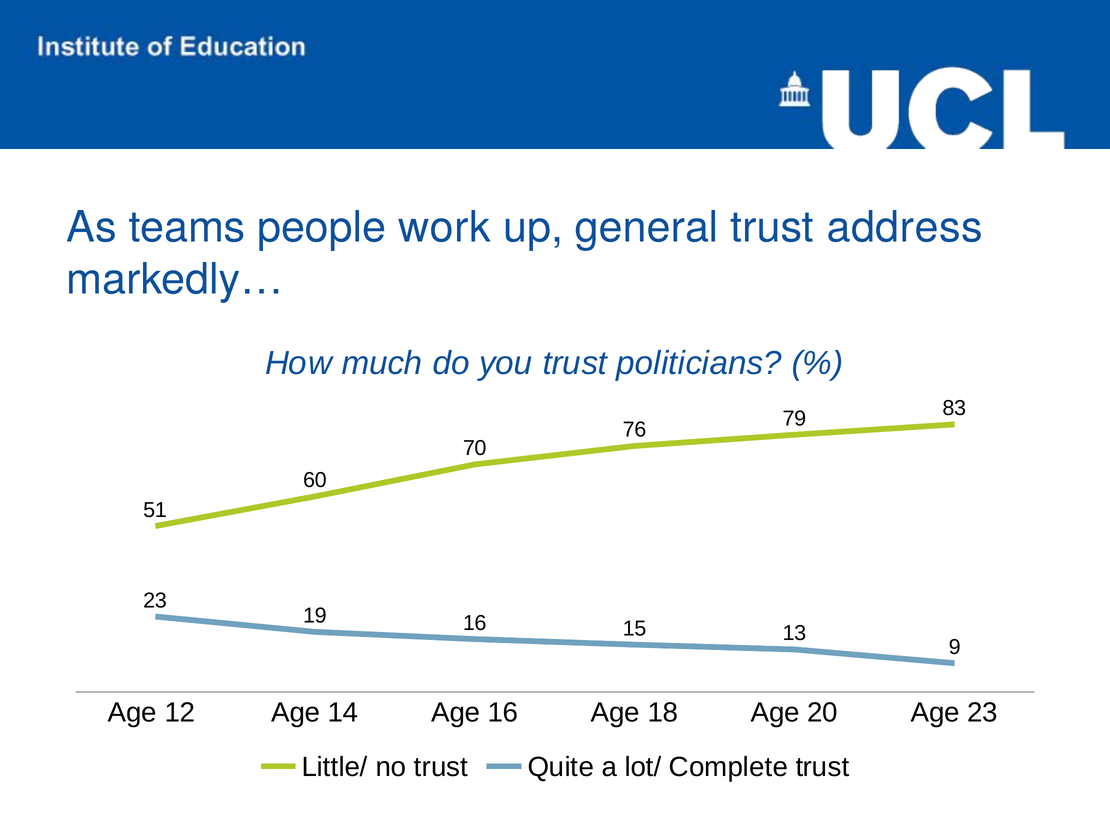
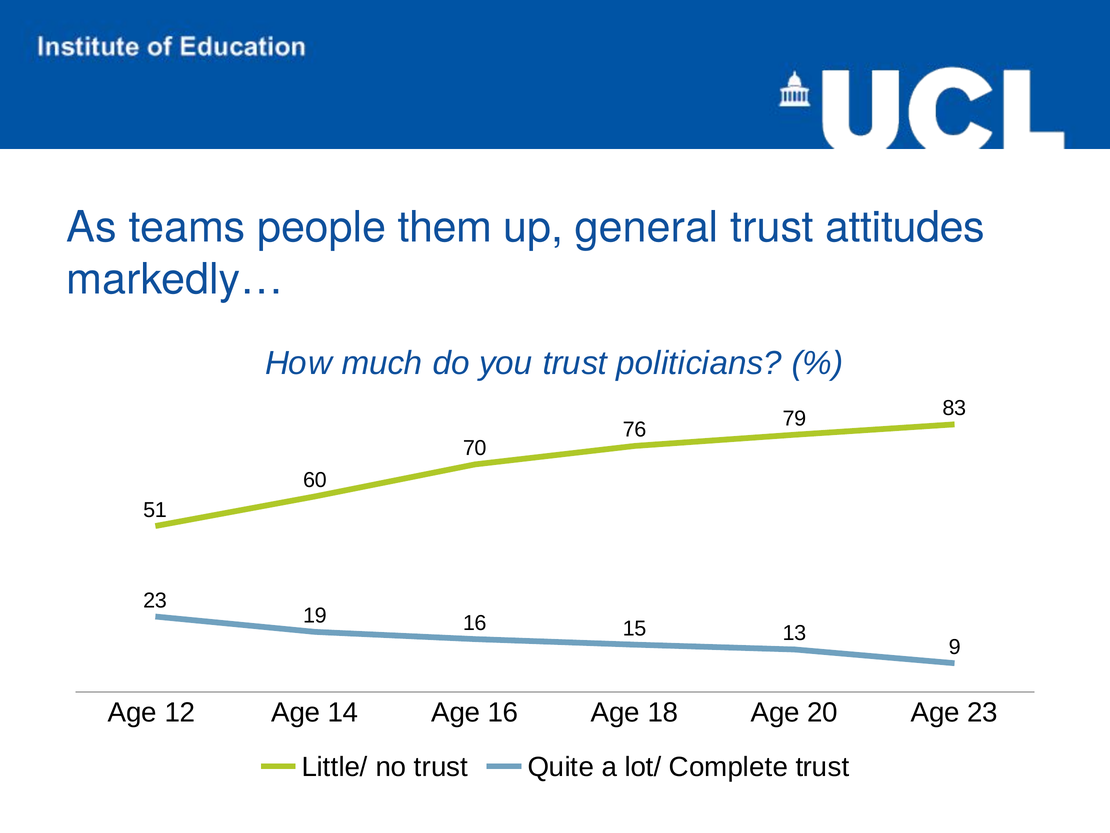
work: work -> them
address: address -> attitudes
